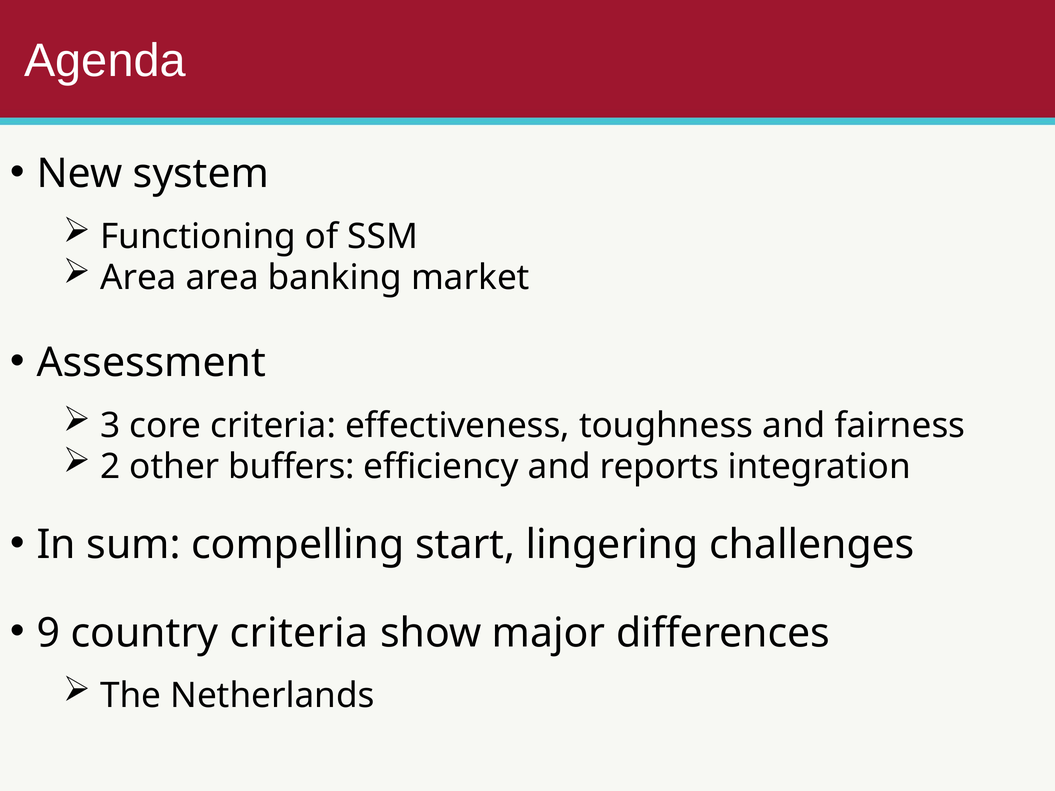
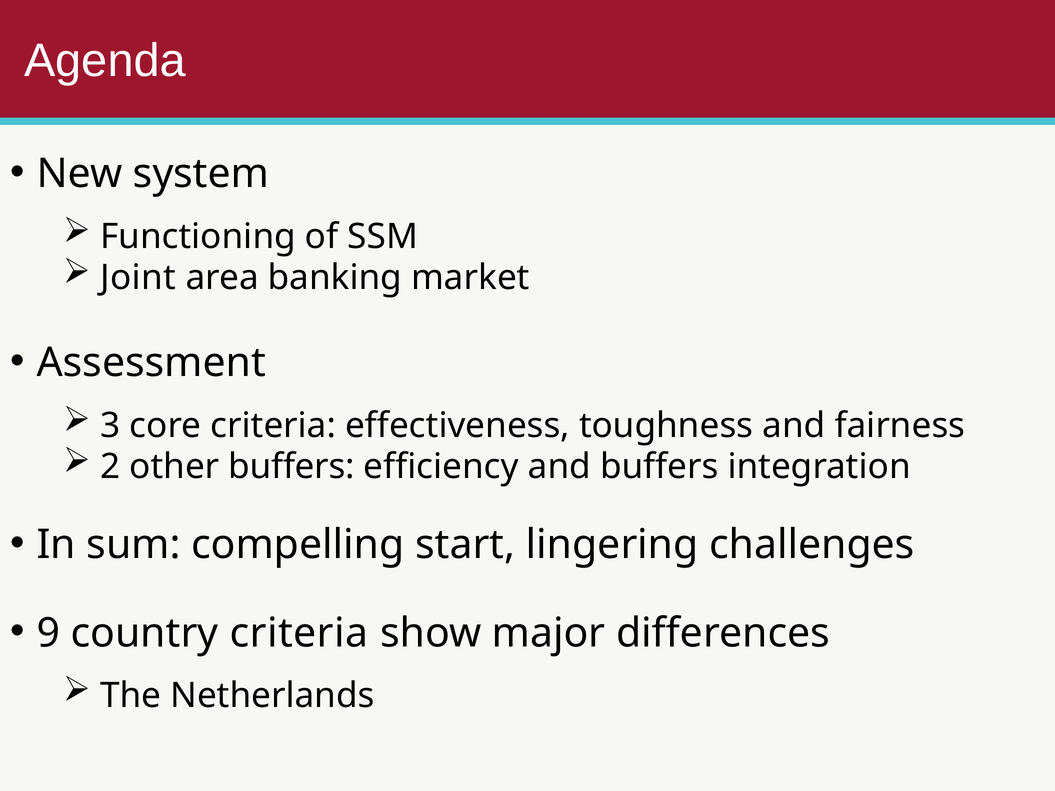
Area at (138, 278): Area -> Joint
and reports: reports -> buffers
